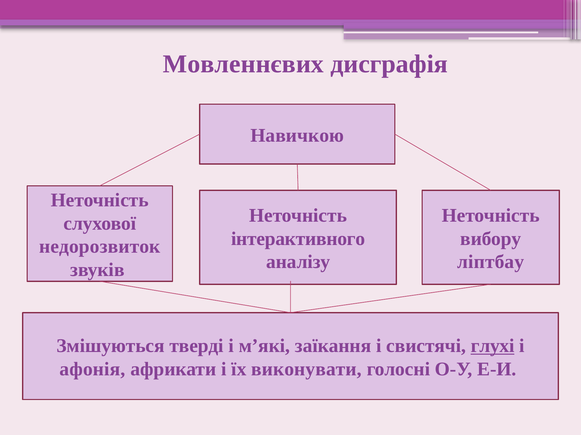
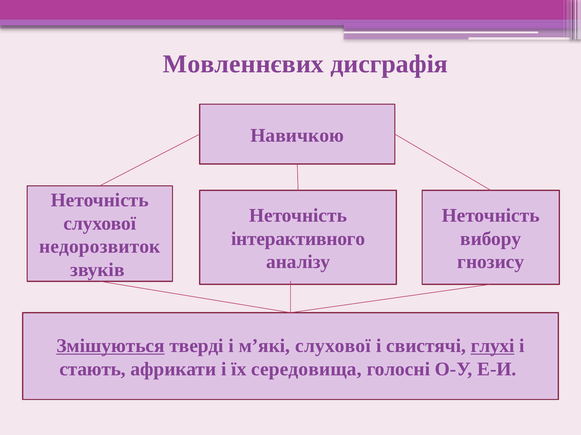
ліптбау: ліптбау -> гнозису
Змішуються underline: none -> present
м’які заїкання: заїкання -> слухової
афонія: афонія -> стають
виконувати: виконувати -> середовища
